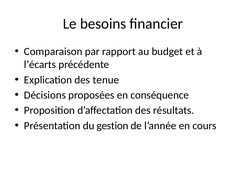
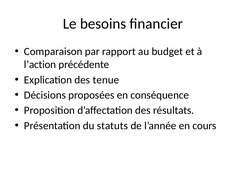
l’écarts: l’écarts -> l’action
gestion: gestion -> statuts
